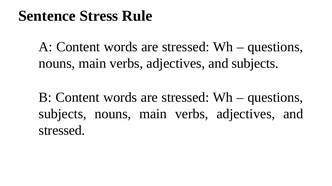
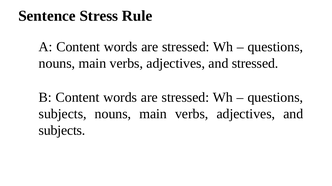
and subjects: subjects -> stressed
stressed at (62, 131): stressed -> subjects
